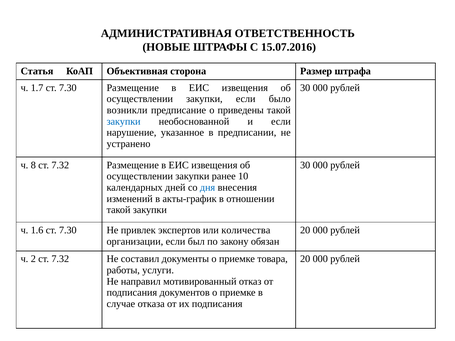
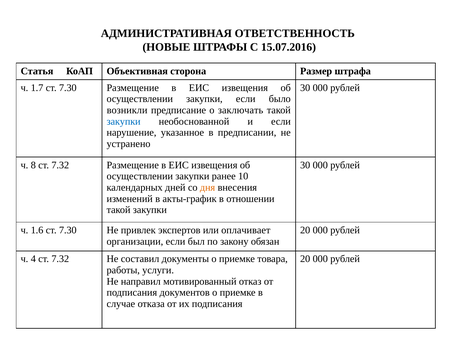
приведены: приведены -> заключать
дня colour: blue -> orange
количества: количества -> оплачивает
2: 2 -> 4
